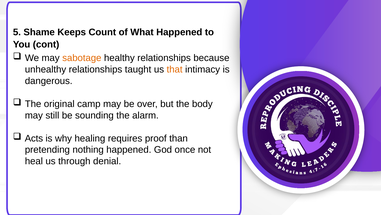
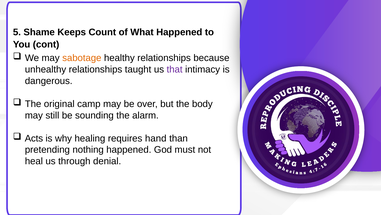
that colour: orange -> purple
proof: proof -> hand
once: once -> must
